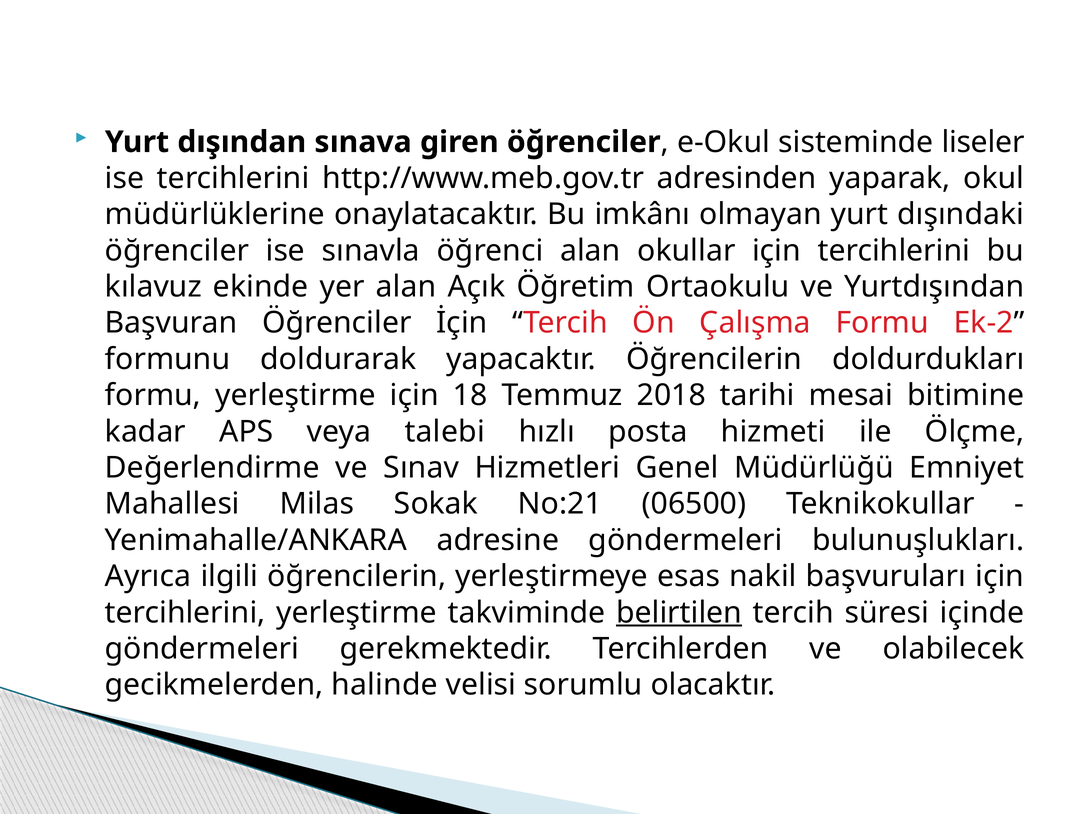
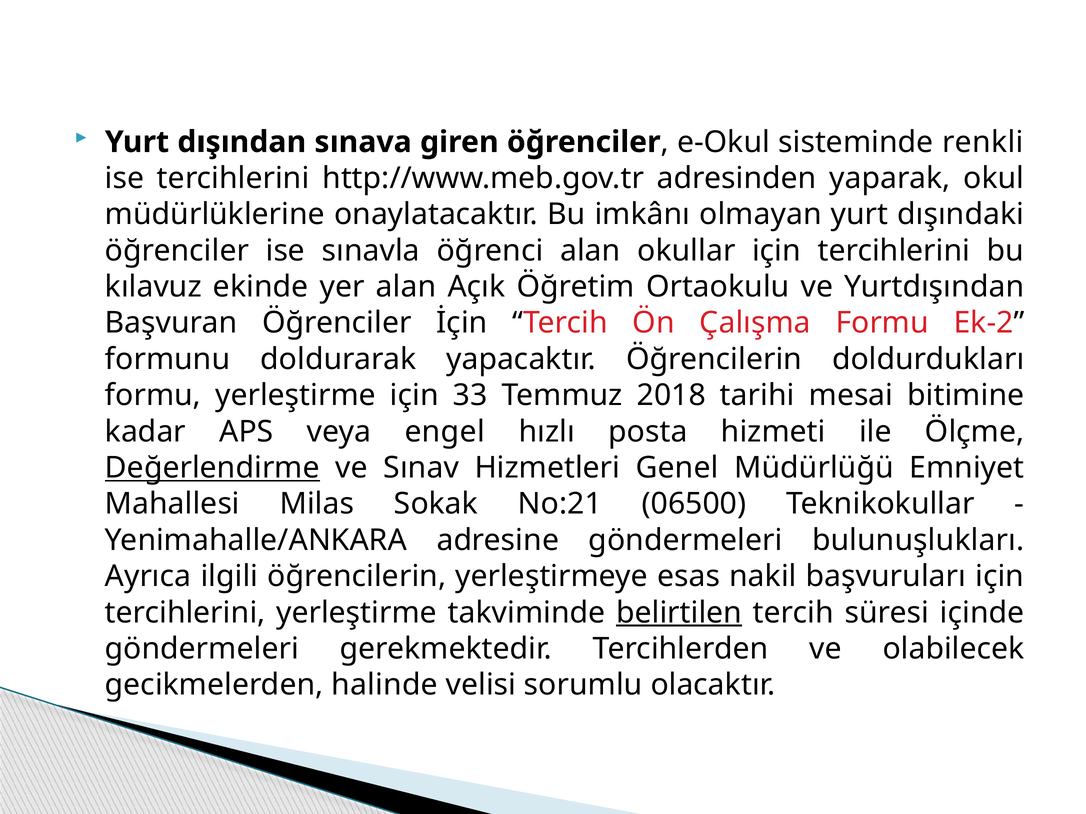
liseler: liseler -> renkli
18: 18 -> 33
talebi: talebi -> engel
Değerlendirme underline: none -> present
